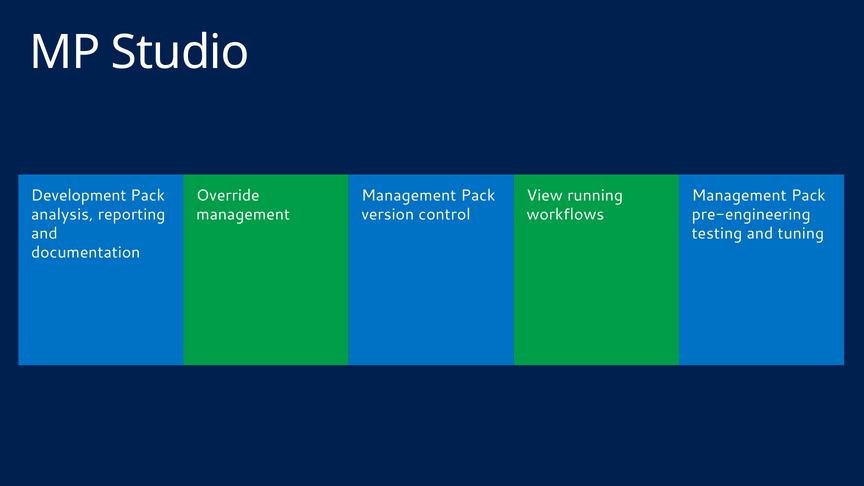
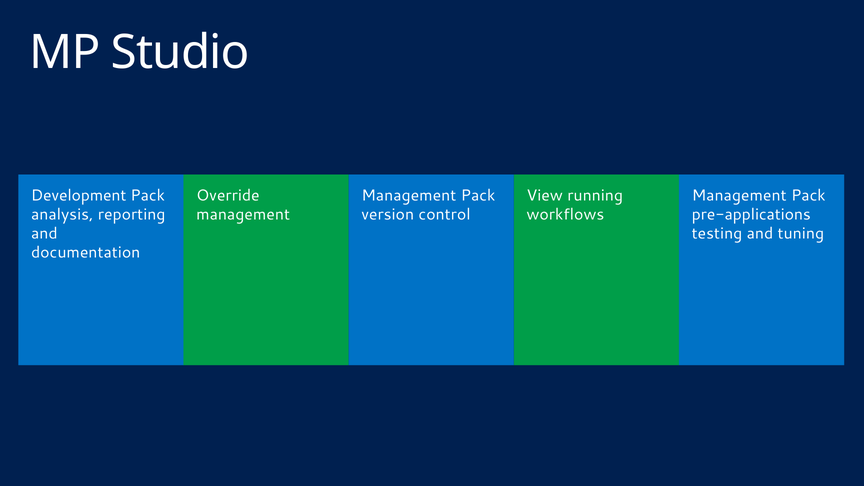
pre-engineering: pre-engineering -> pre-applications
